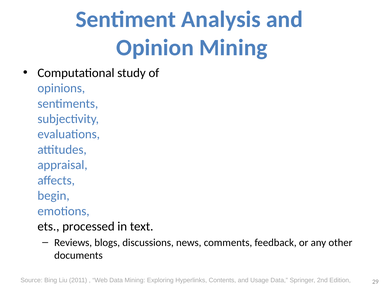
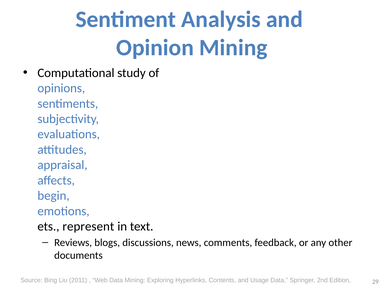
processed: processed -> represent
